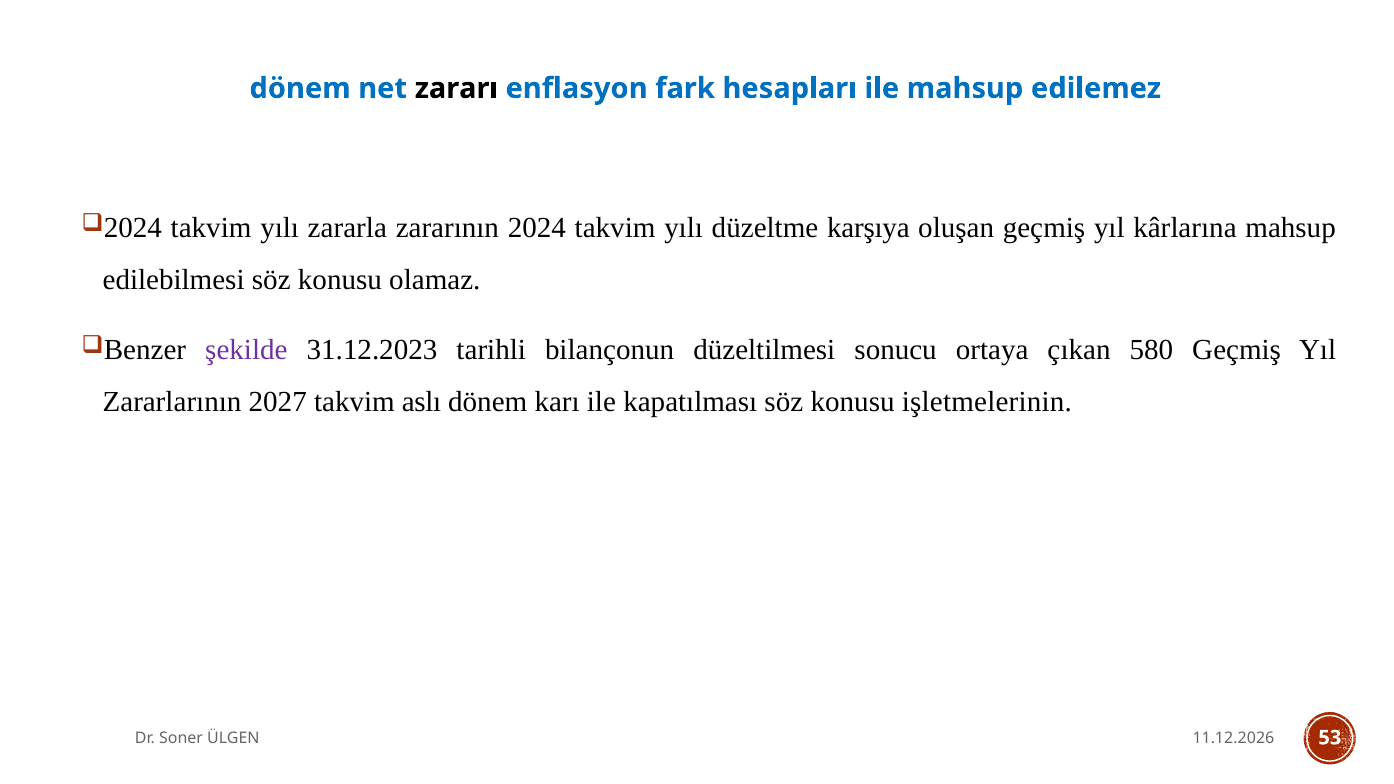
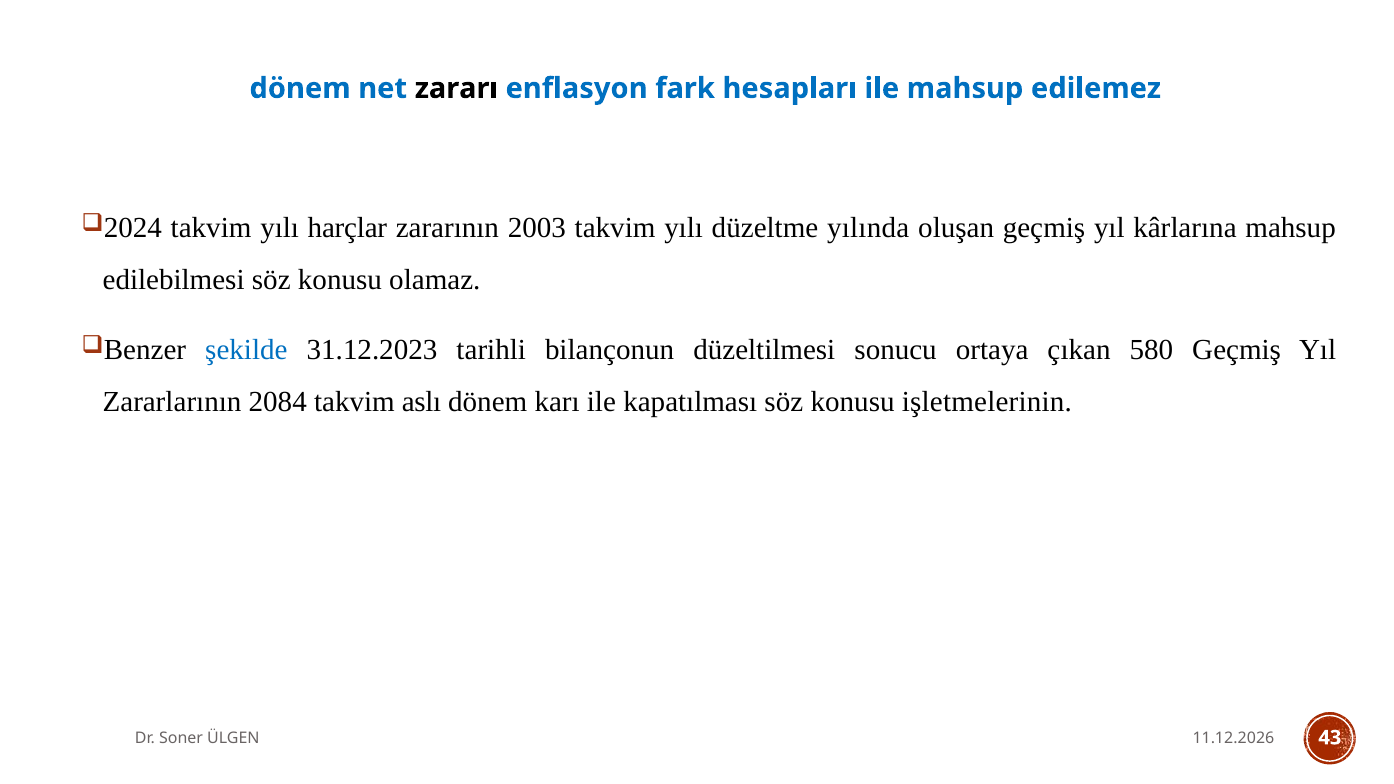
zararla: zararla -> harçlar
2024: 2024 -> 2003
karşıya: karşıya -> yılında
şekilde colour: purple -> blue
2027: 2027 -> 2084
53: 53 -> 43
